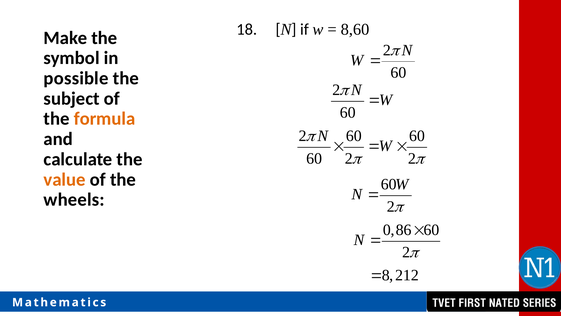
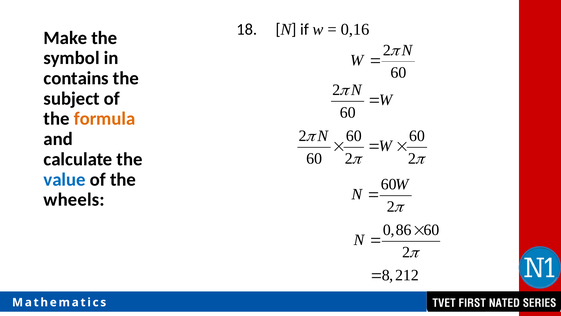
8,60: 8,60 -> 0,16
possible: possible -> contains
value colour: orange -> blue
